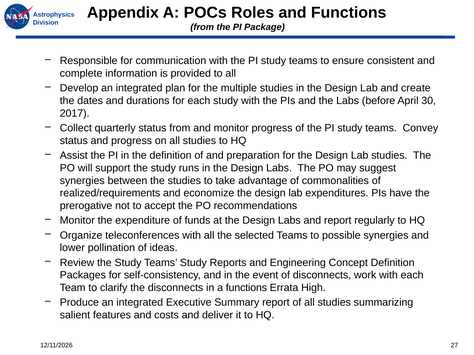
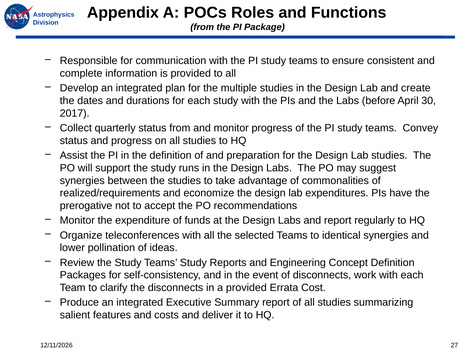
possible: possible -> identical
a functions: functions -> provided
High: High -> Cost
